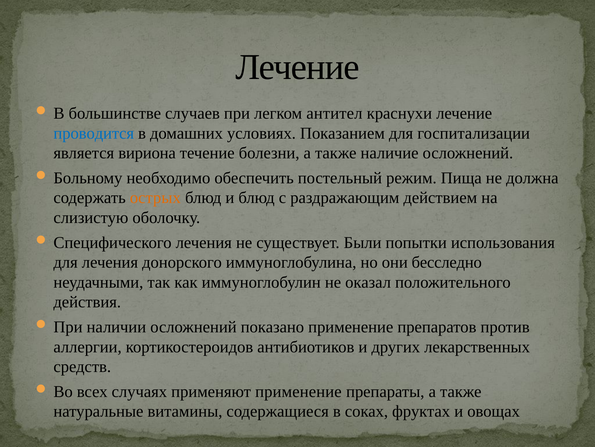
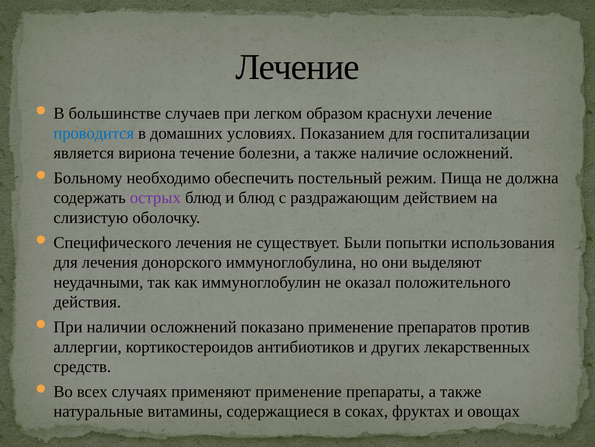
антител: антител -> образом
острых colour: orange -> purple
бесследно: бесследно -> выделяют
